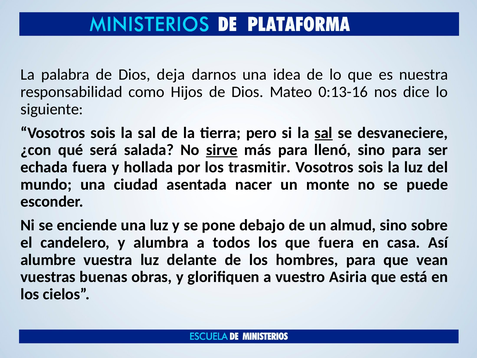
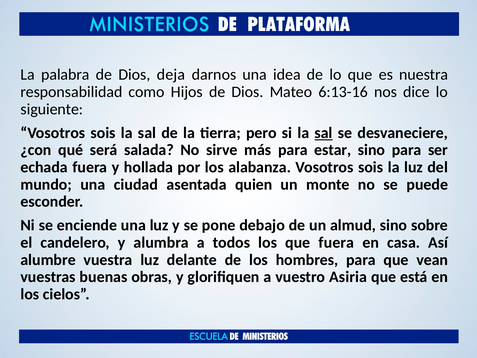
0:13-16: 0:13-16 -> 6:13-16
sirve underline: present -> none
llenó: llenó -> estar
trasmitir: trasmitir -> alabanza
nacer: nacer -> quien
